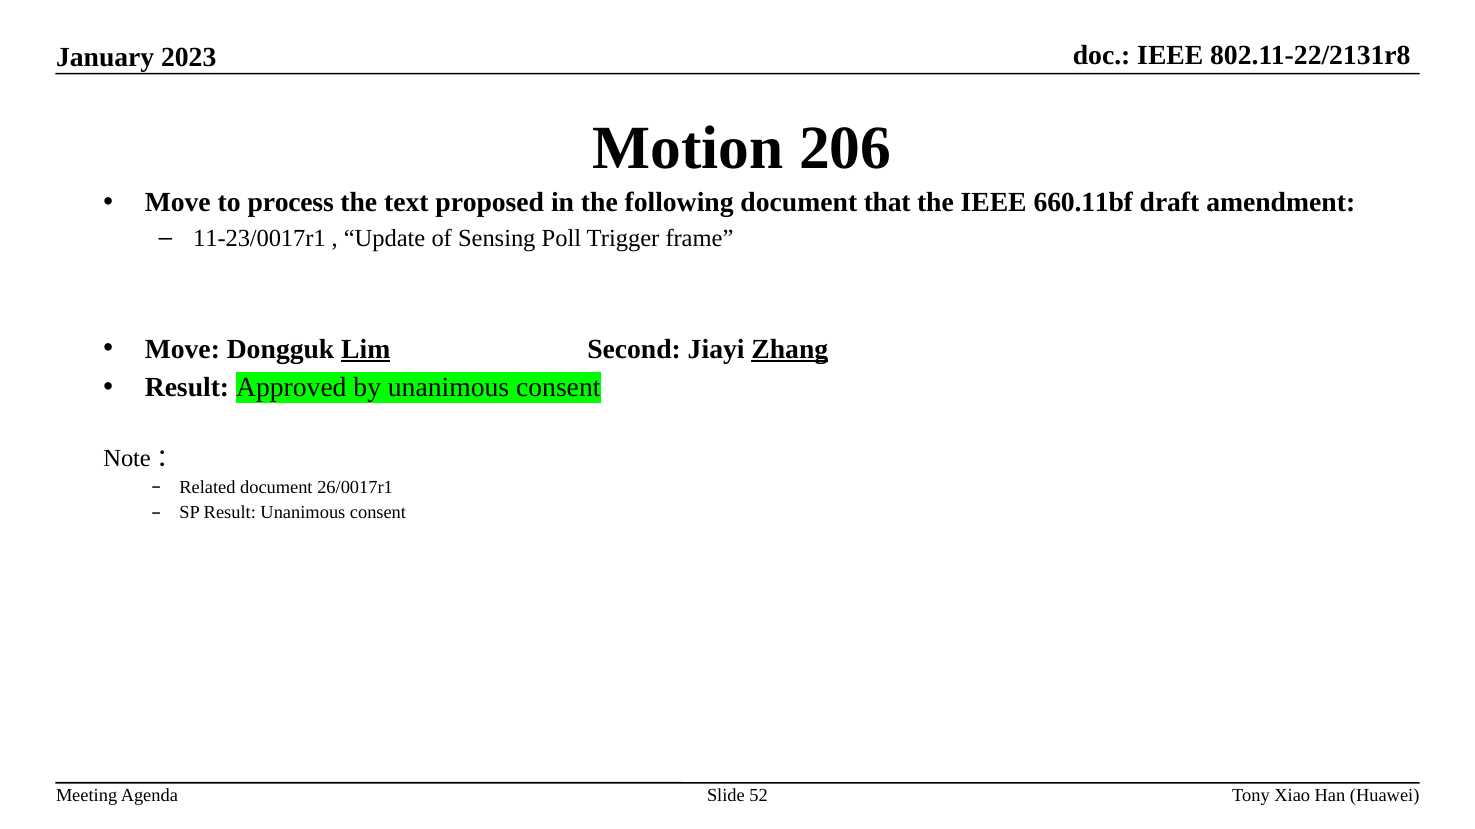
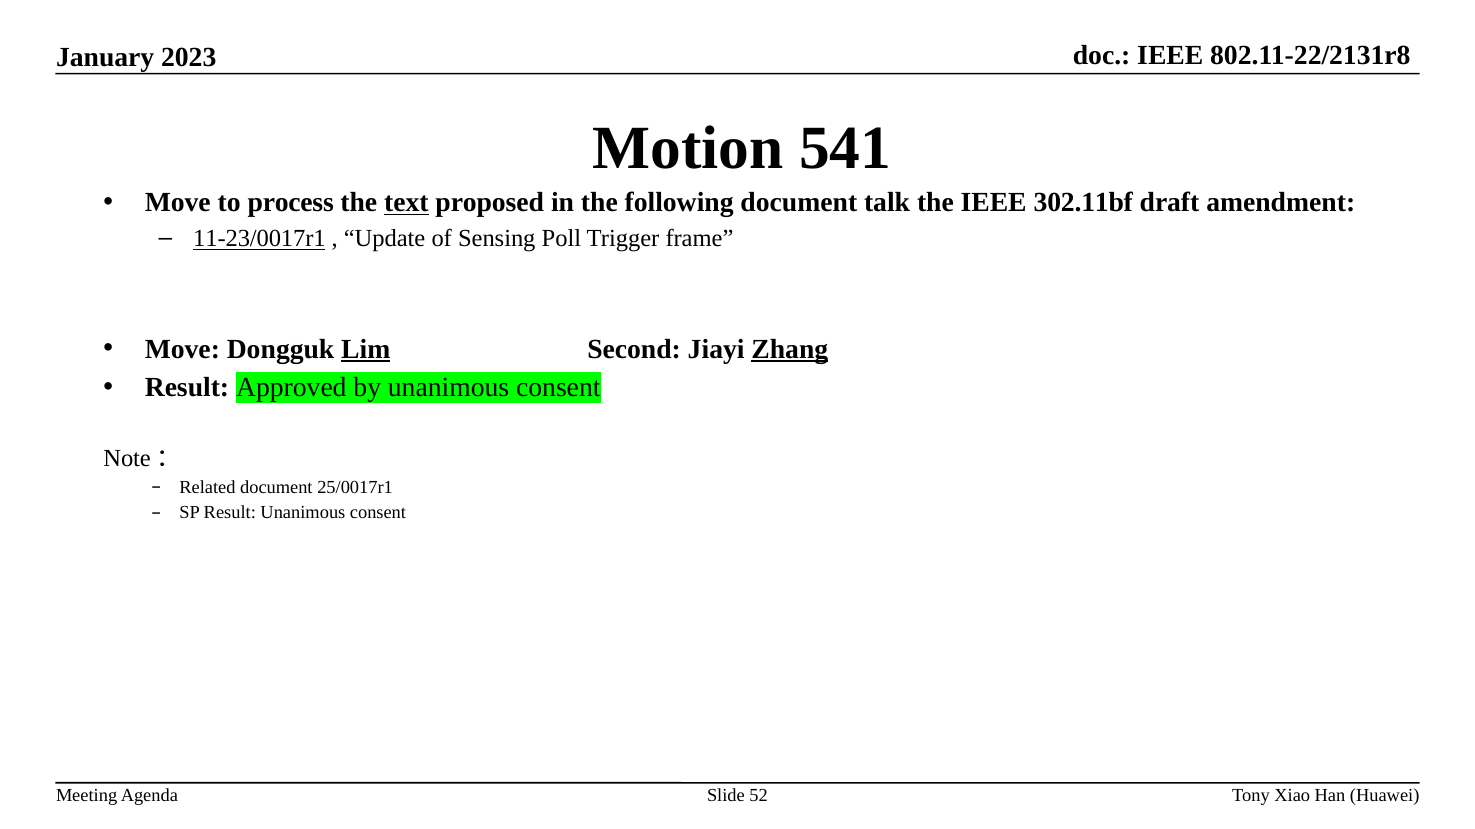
206: 206 -> 541
text underline: none -> present
that: that -> talk
660.11bf: 660.11bf -> 302.11bf
11-23/0017r1 underline: none -> present
26/0017r1: 26/0017r1 -> 25/0017r1
